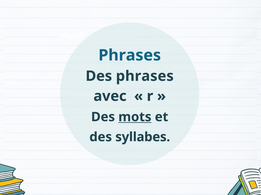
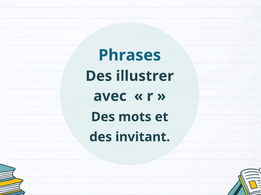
Des phrases: phrases -> illustrer
mots underline: present -> none
syllabes: syllabes -> invitant
